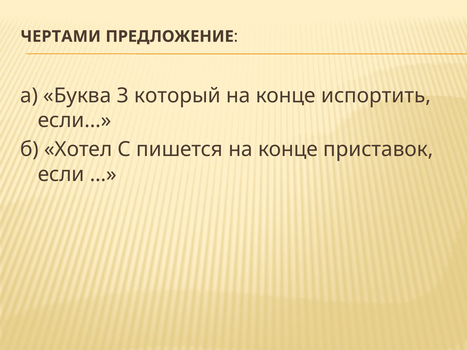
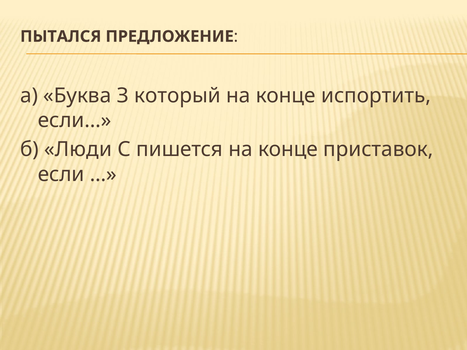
ЧЕРТАМИ: ЧЕРТАМИ -> ПЫТАЛСЯ
Хотел: Хотел -> Люди
